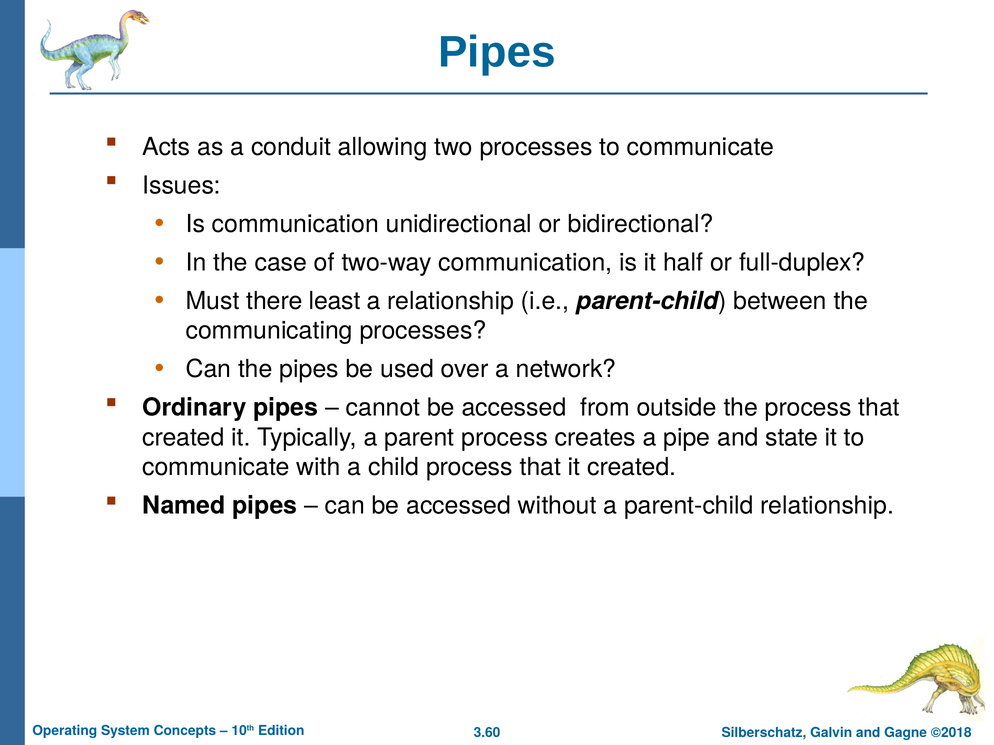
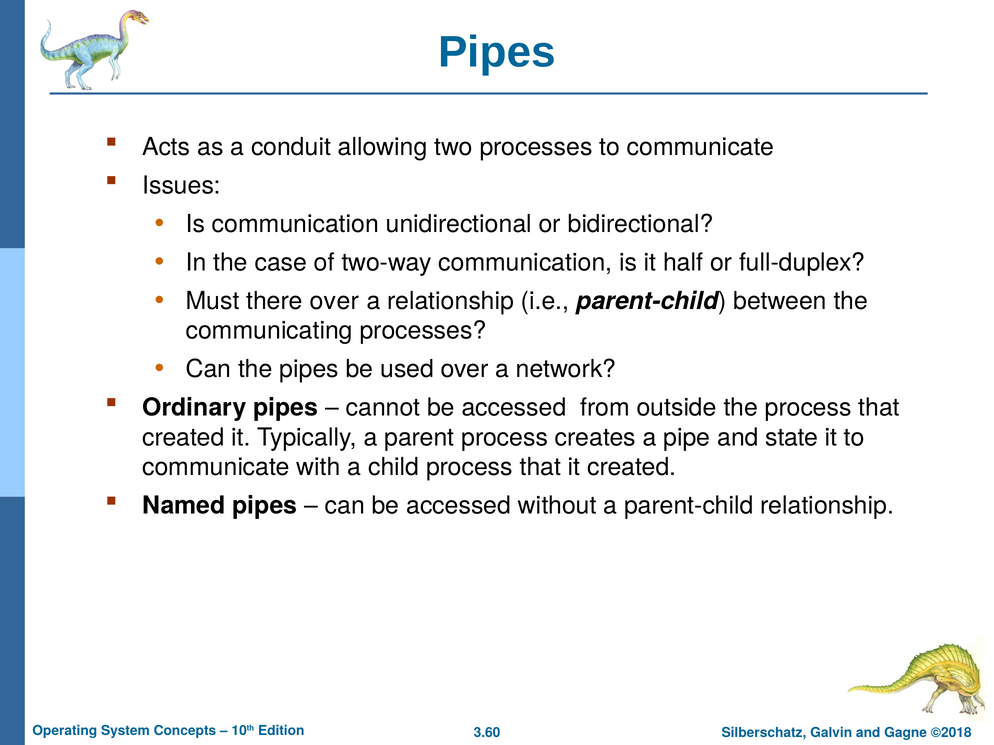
there least: least -> over
